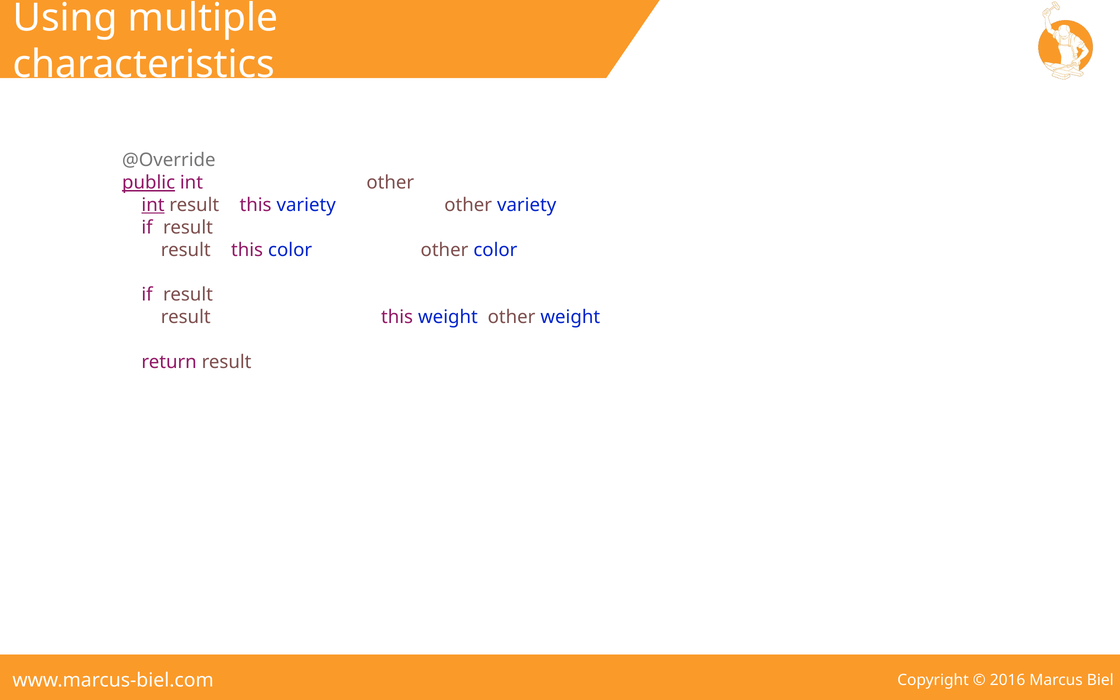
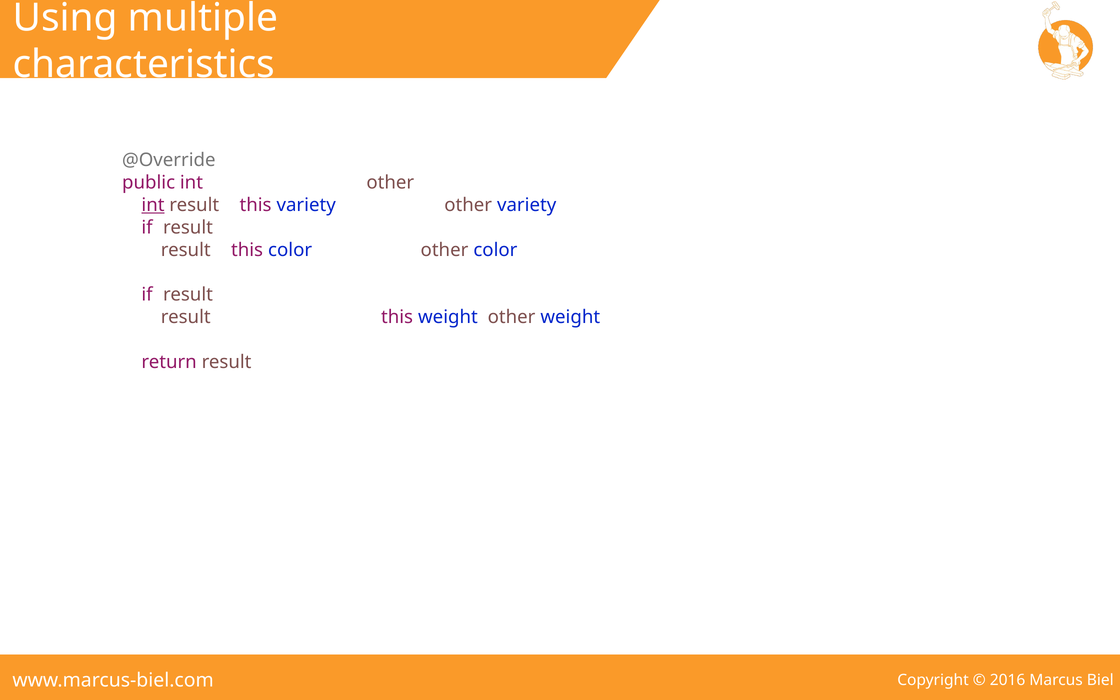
public underline: present -> none
